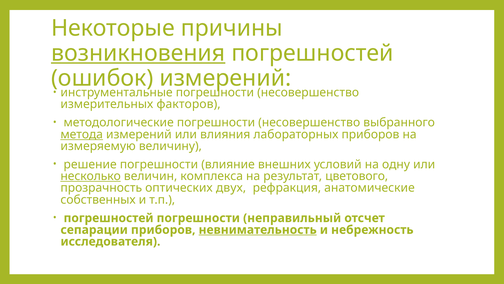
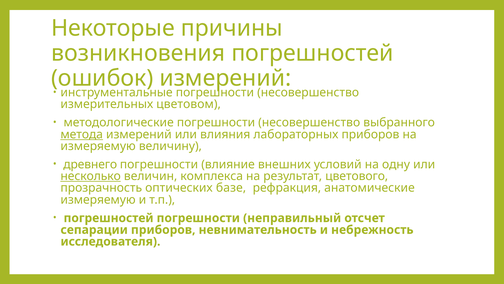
возникновения underline: present -> none
факторов: факторов -> цветовом
решение: решение -> древнего
двух: двух -> базе
собственных at (98, 199): собственных -> измеряемую
невнимательность underline: present -> none
